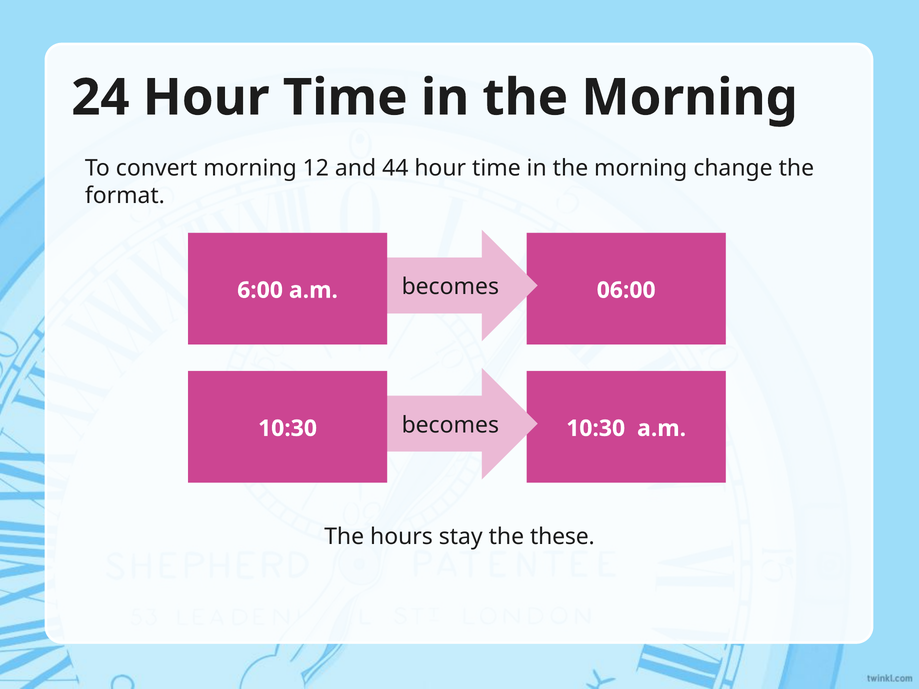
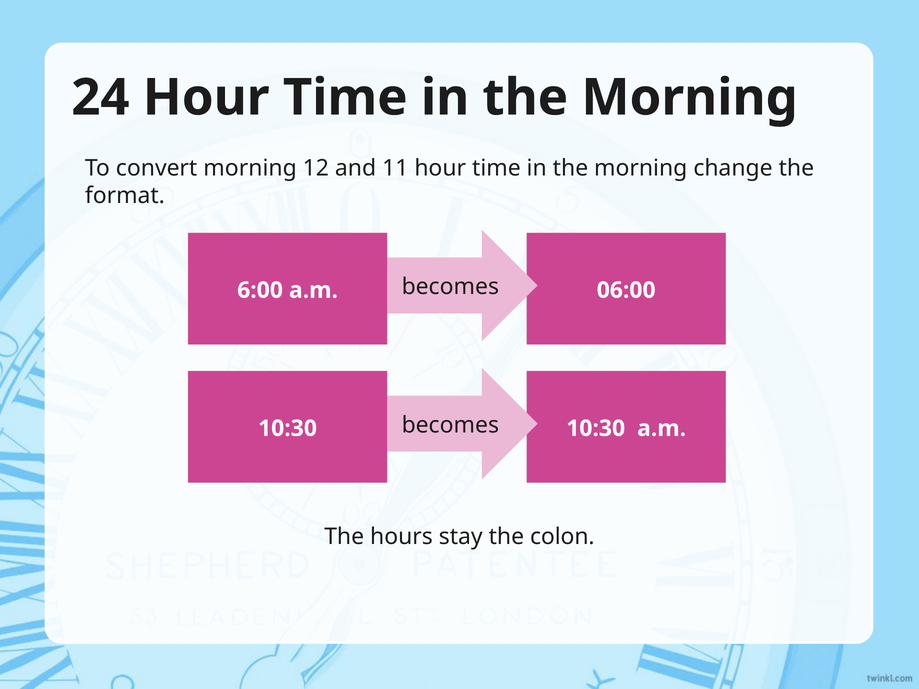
44: 44 -> 11
these: these -> colon
